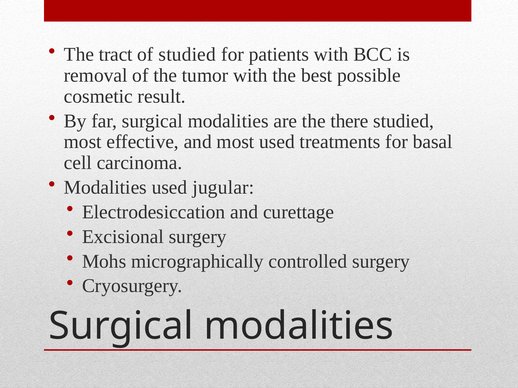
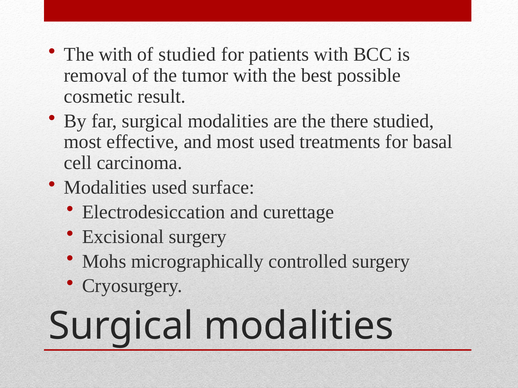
The tract: tract -> with
jugular: jugular -> surface
